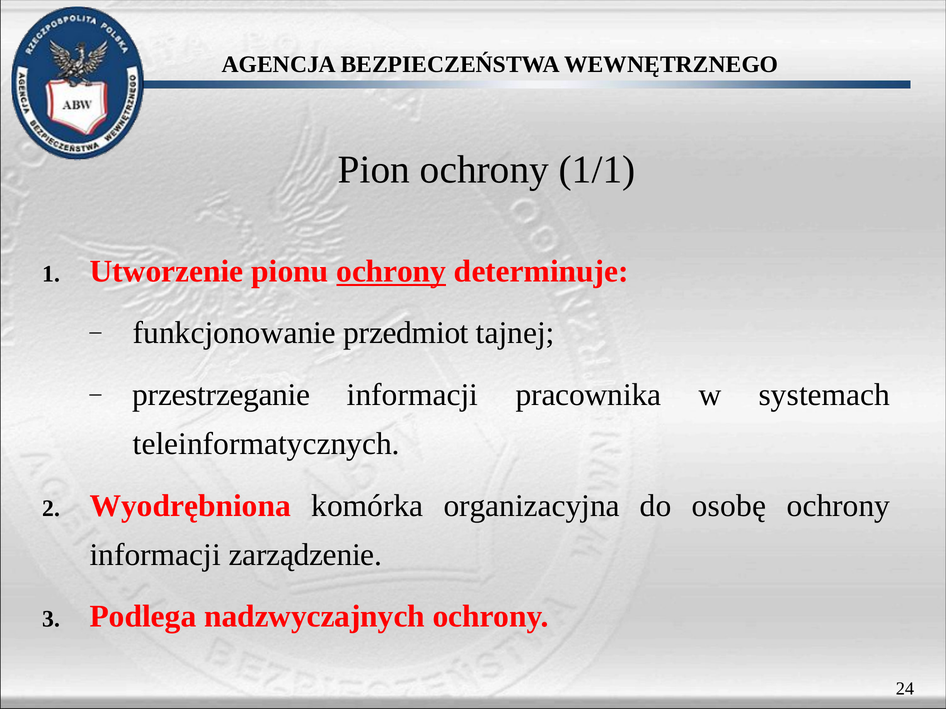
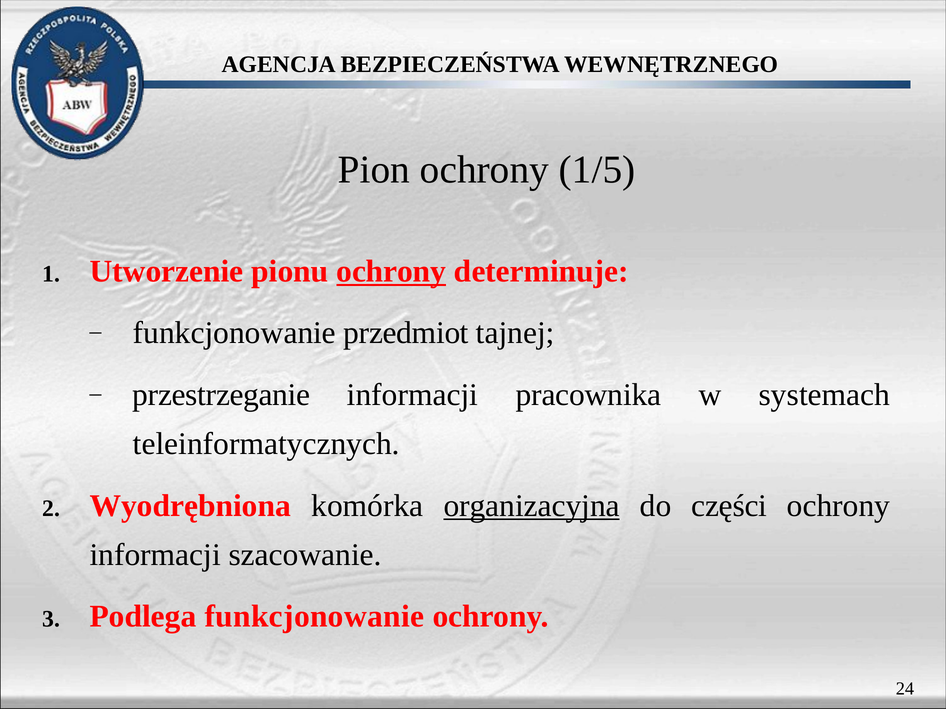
1/1: 1/1 -> 1/5
organizacyjna underline: none -> present
osobę: osobę -> części
zarządzenie: zarządzenie -> szacowanie
Podlega nadzwyczajnych: nadzwyczajnych -> funkcjonowanie
